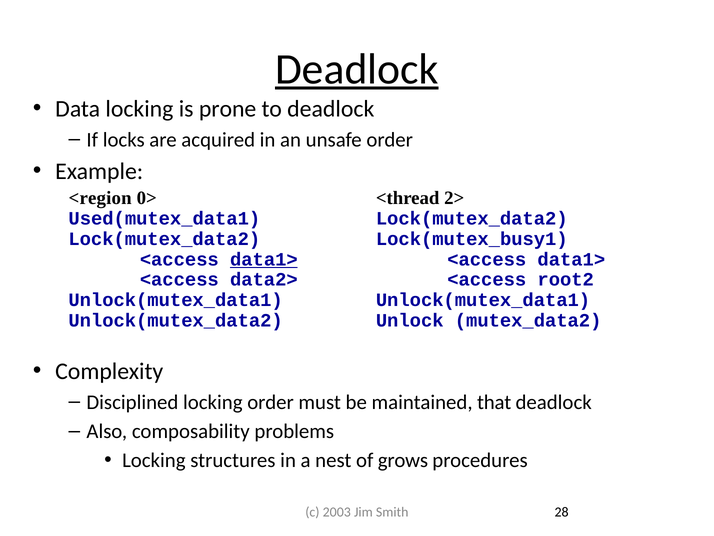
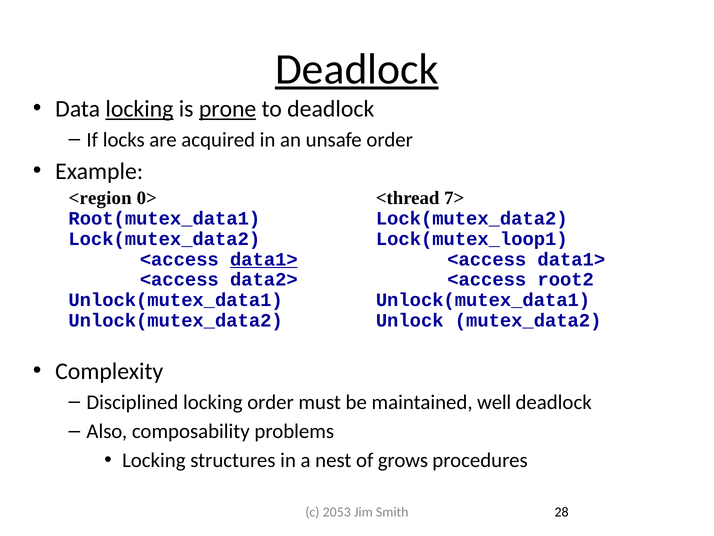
locking at (139, 109) underline: none -> present
prone underline: none -> present
2>: 2> -> 7>
Used(mutex_data1: Used(mutex_data1 -> Root(mutex_data1
Lock(mutex_busy1: Lock(mutex_busy1 -> Lock(mutex_loop1
that: that -> well
2003: 2003 -> 2053
